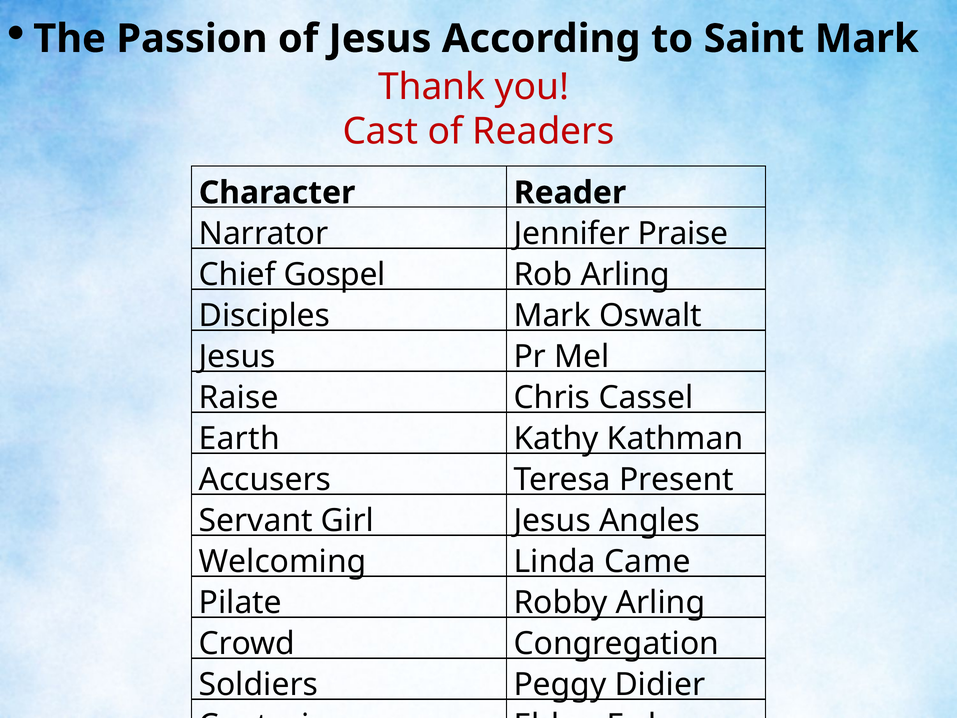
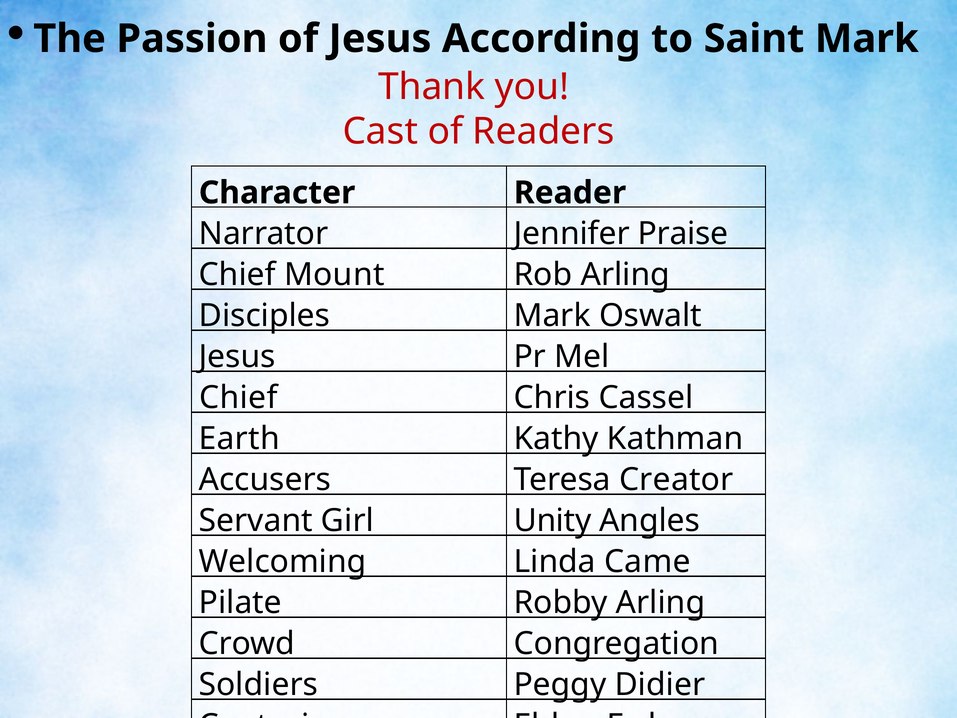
Gospel: Gospel -> Mount
Raise at (239, 398): Raise -> Chief
Present: Present -> Creator
Girl Jesus: Jesus -> Unity
